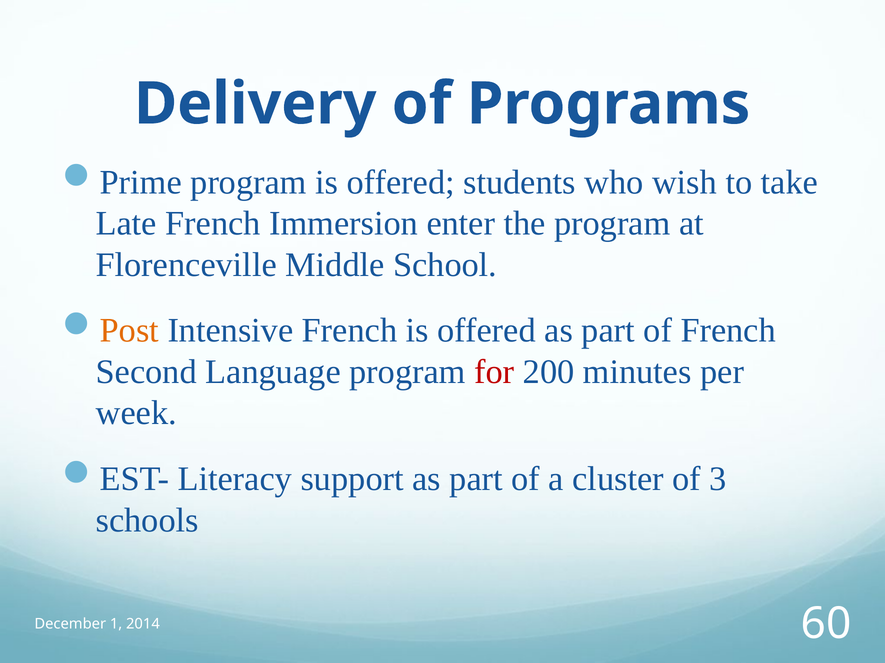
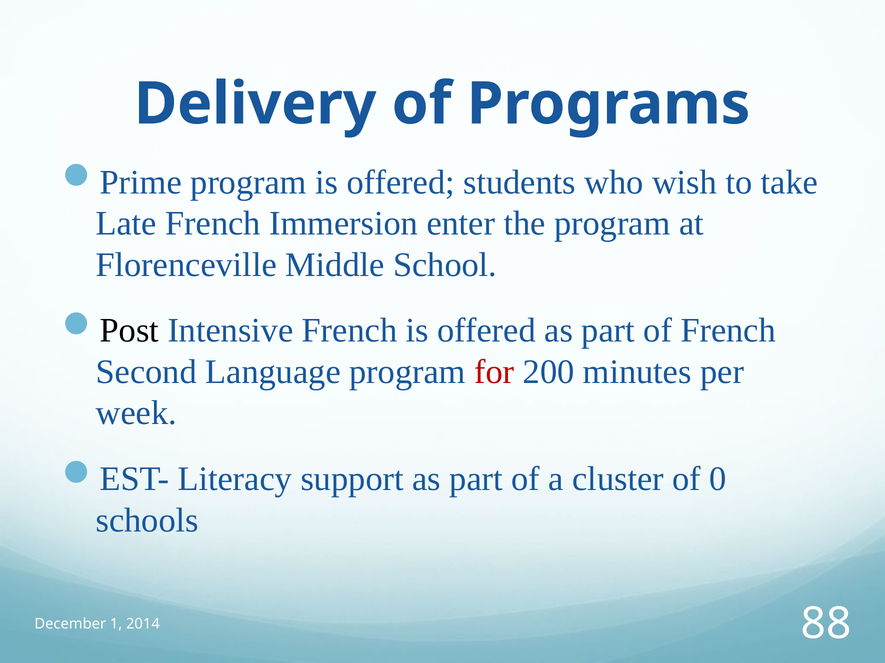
Post colour: orange -> black
3: 3 -> 0
60: 60 -> 88
